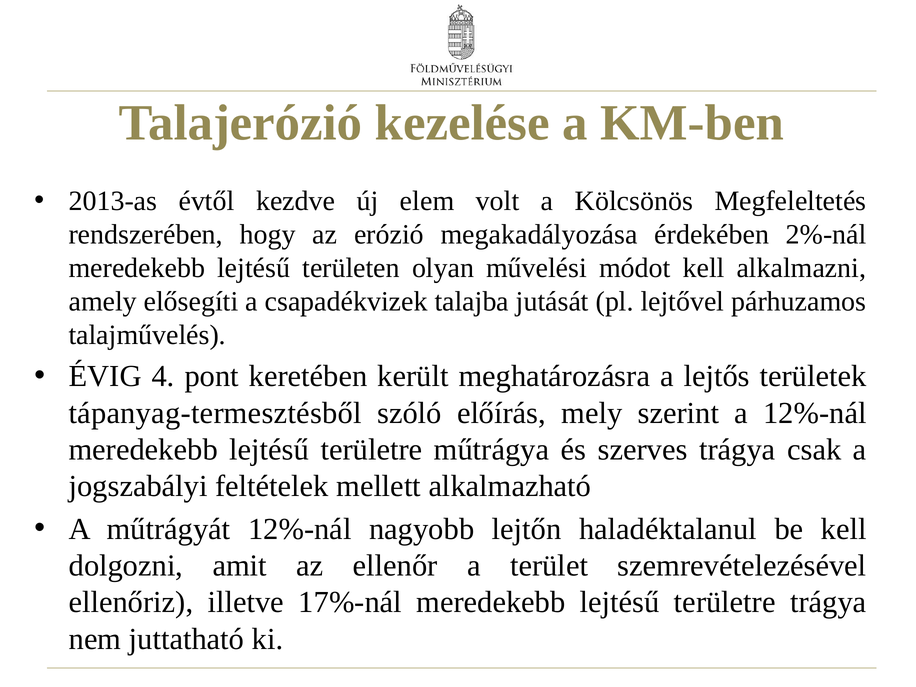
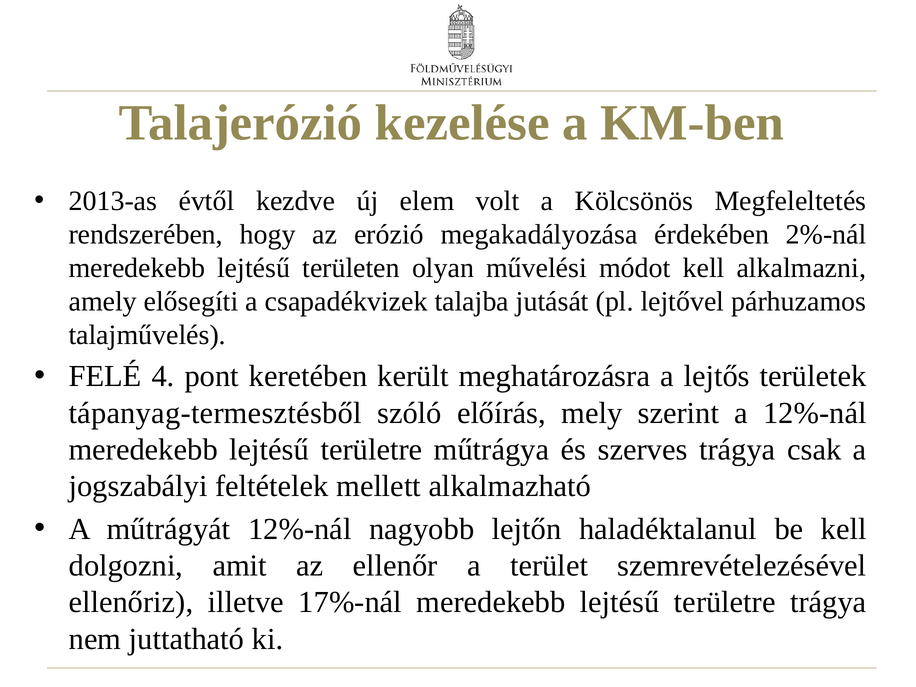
ÉVIG: ÉVIG -> FELÉ
